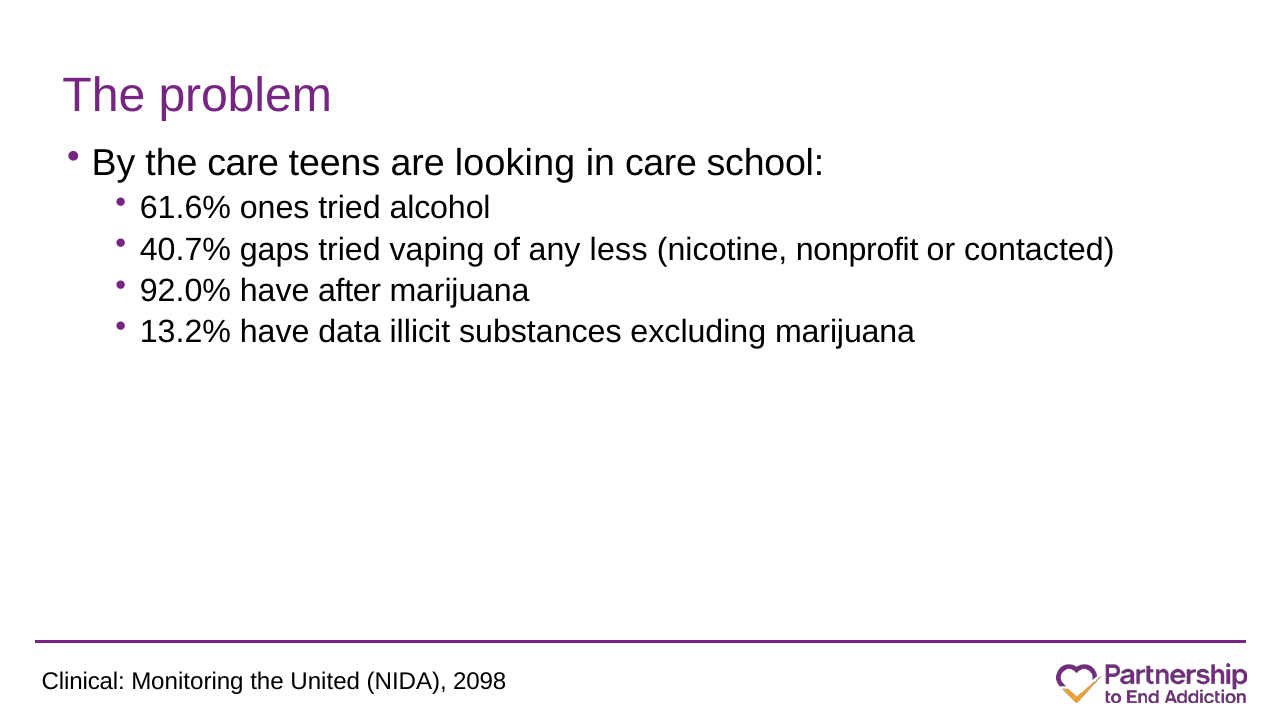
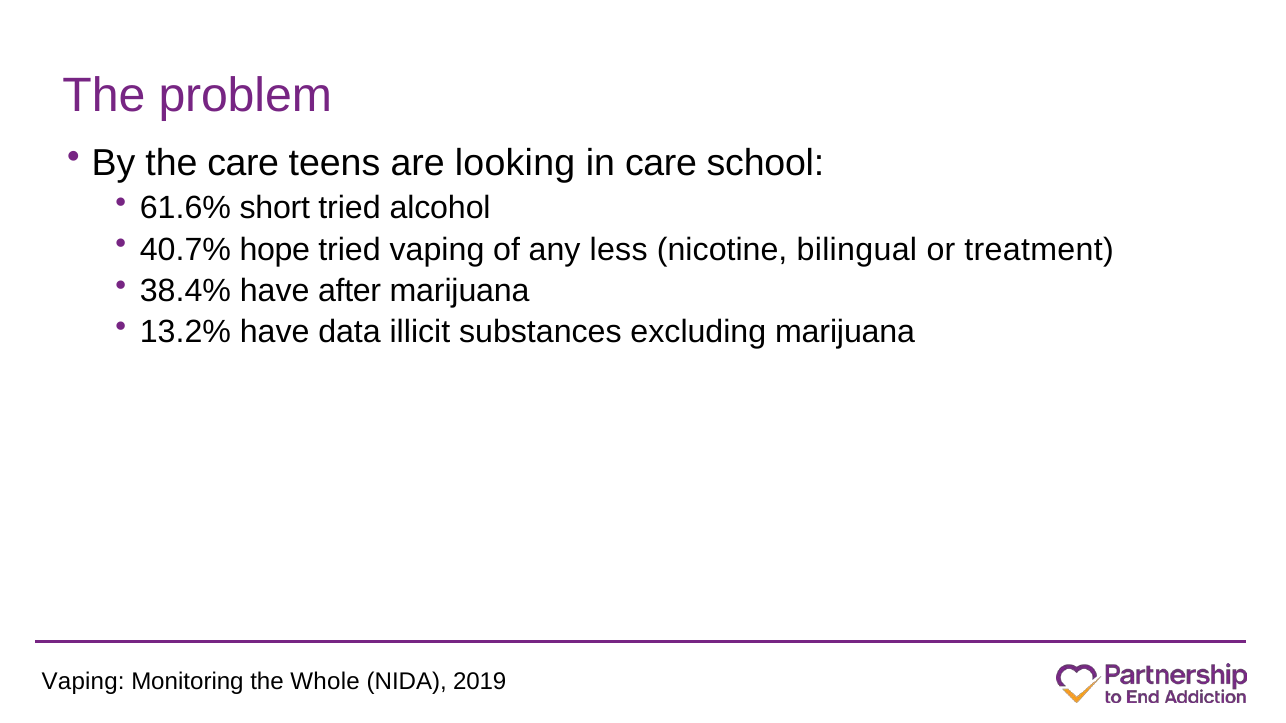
ones: ones -> short
gaps: gaps -> hope
nonprofit: nonprofit -> bilingual
contacted: contacted -> treatment
92.0%: 92.0% -> 38.4%
Clinical at (83, 682): Clinical -> Vaping
United: United -> Whole
2098: 2098 -> 2019
